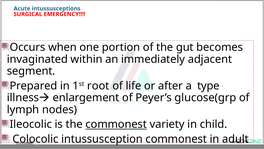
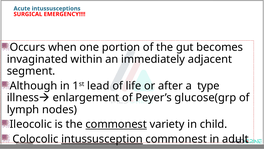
Prepared: Prepared -> Although
root: root -> lead
intussusception underline: none -> present
